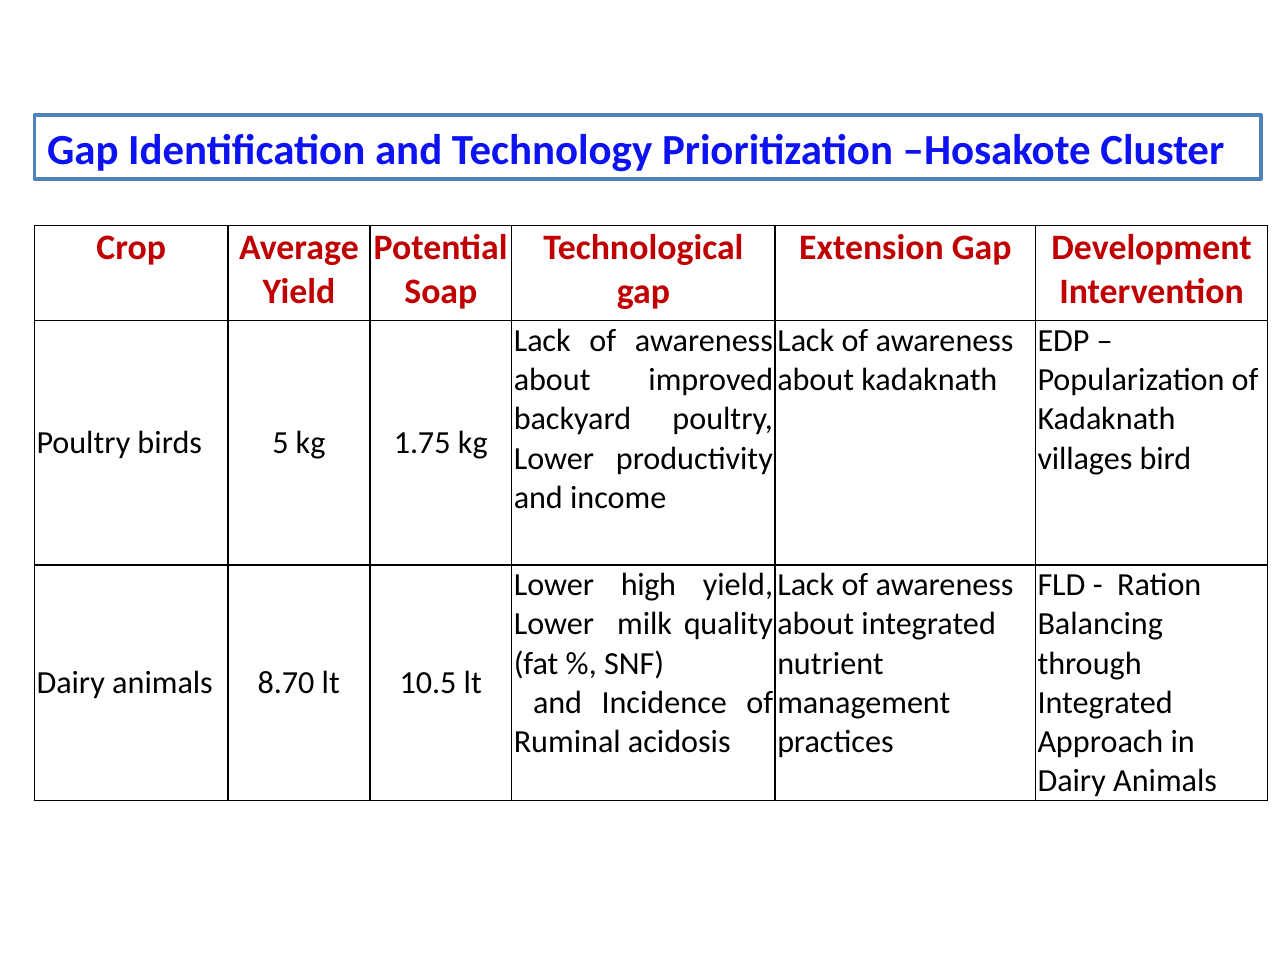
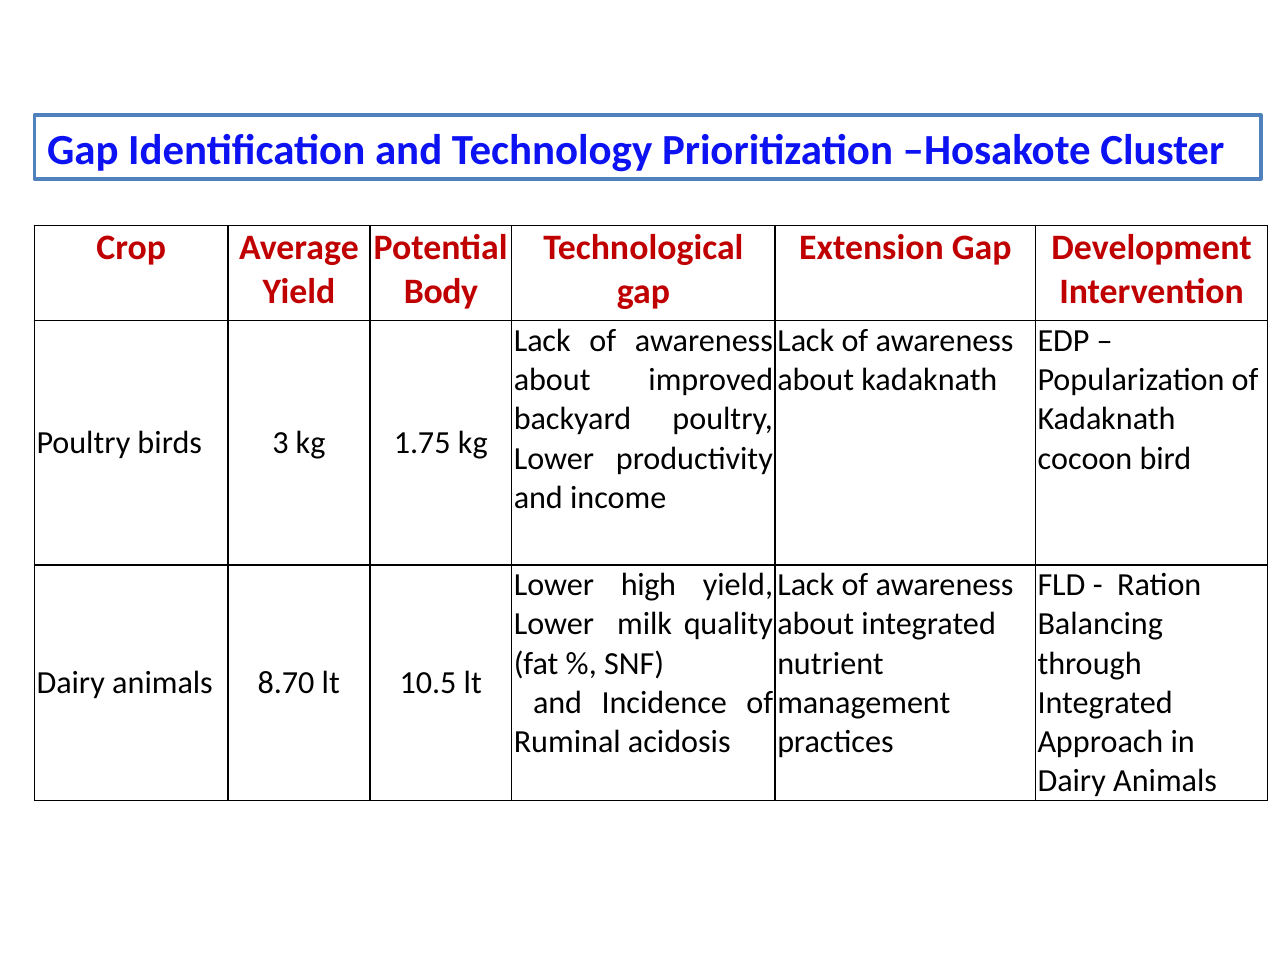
Soap: Soap -> Body
5: 5 -> 3
villages: villages -> cocoon
